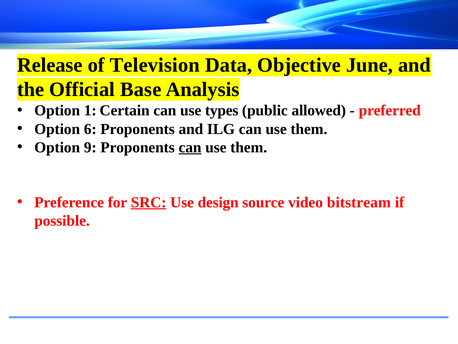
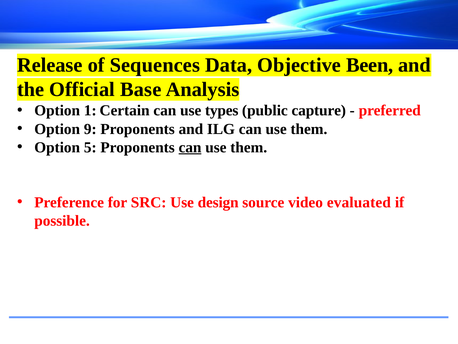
Television: Television -> Sequences
June: June -> Been
allowed: allowed -> capture
6: 6 -> 9
9: 9 -> 5
SRC underline: present -> none
bitstream: bitstream -> evaluated
